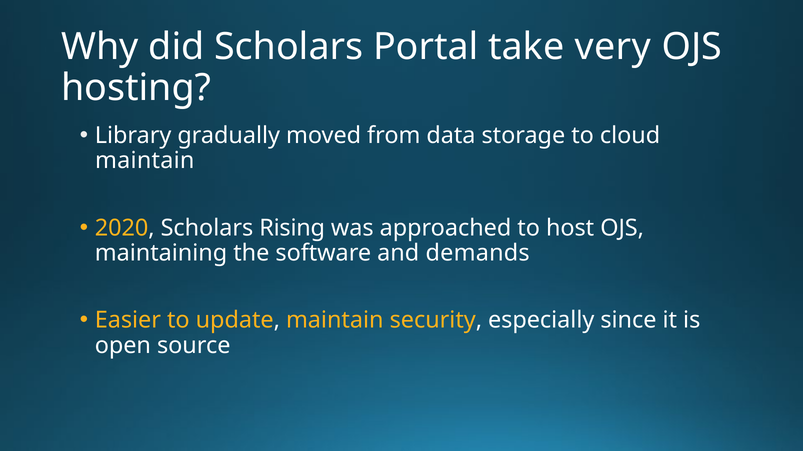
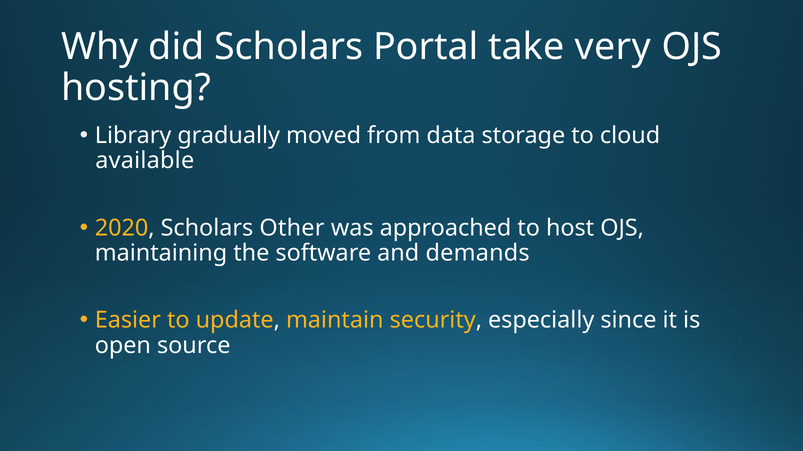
maintain at (145, 161): maintain -> available
Rising: Rising -> Other
